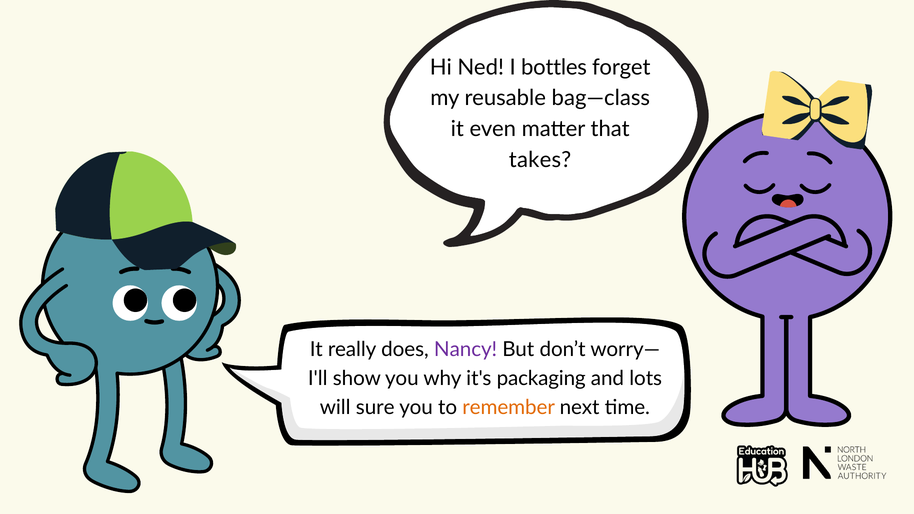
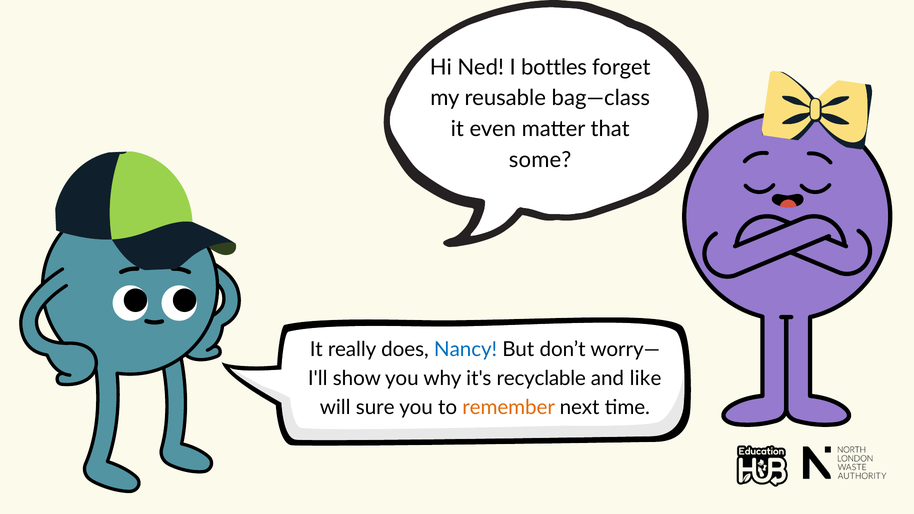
takes: takes -> some
Nancy colour: purple -> blue
packaging: packaging -> recyclable
lots: lots -> like
